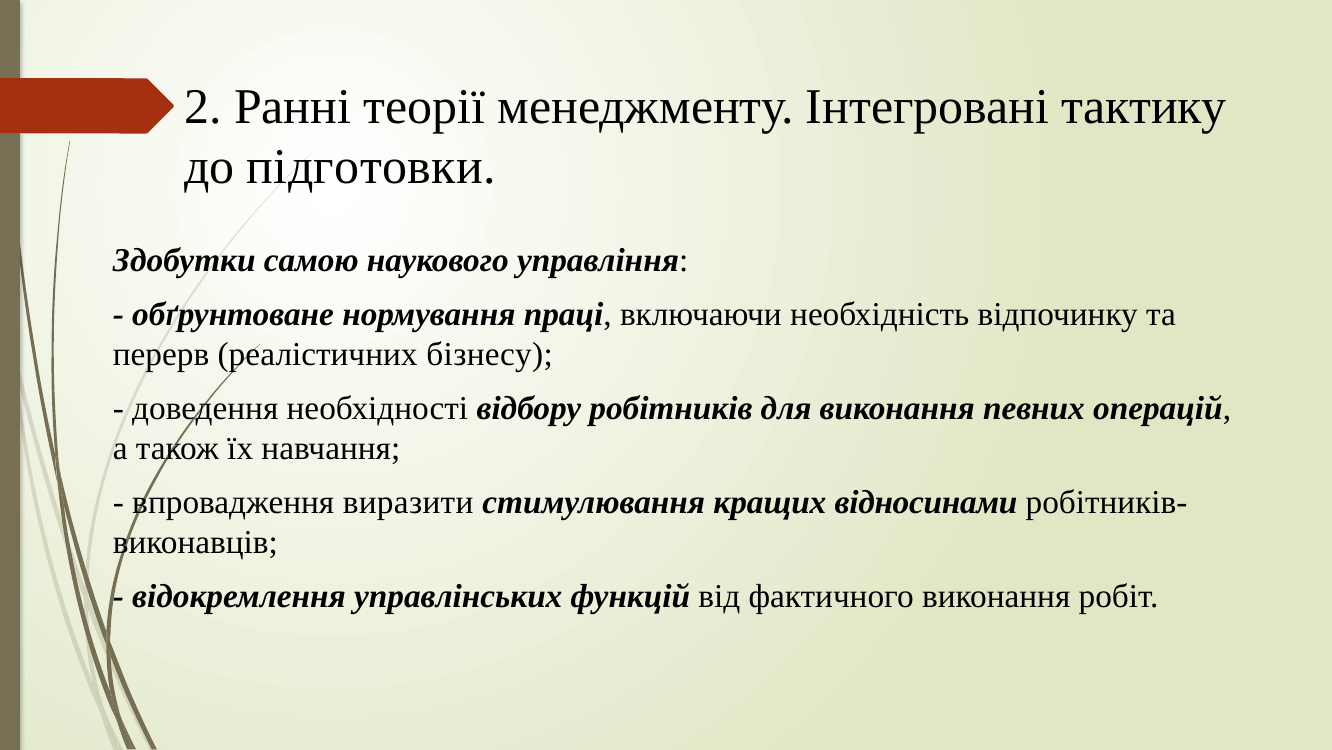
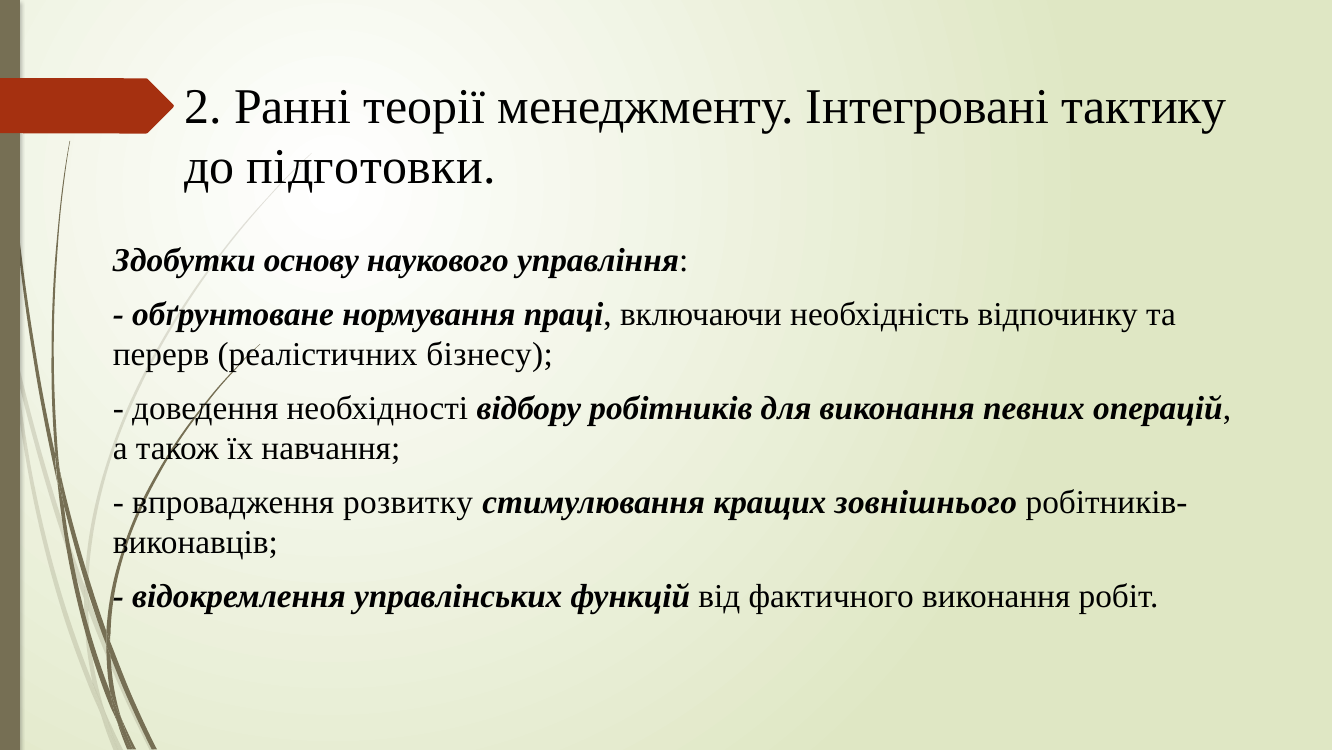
самою: самою -> основу
виразити: виразити -> розвитку
відносинами: відносинами -> зовнішнього
